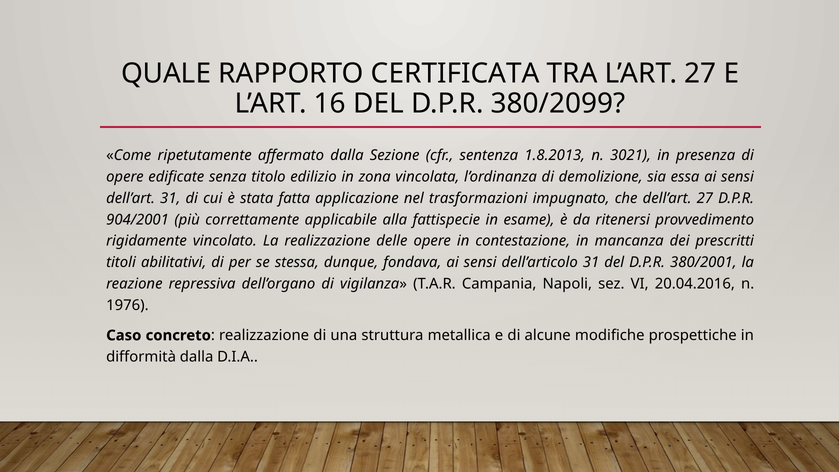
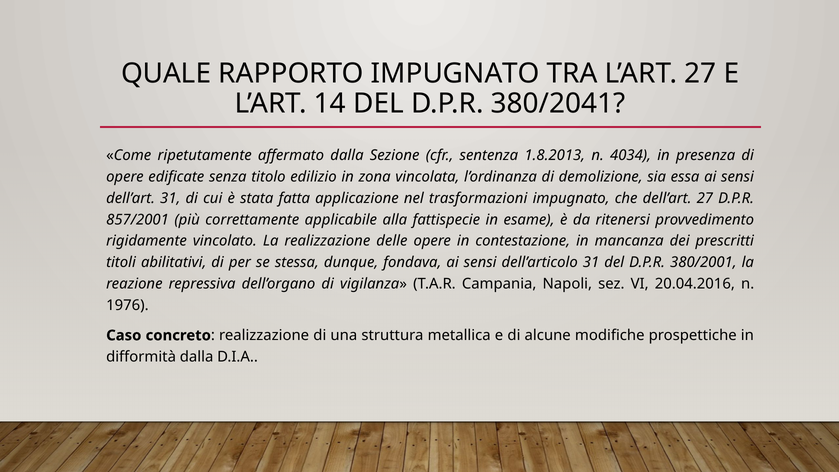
RAPPORTO CERTIFICATA: CERTIFICATA -> IMPUGNATO
16: 16 -> 14
380/2099: 380/2099 -> 380/2041
3021: 3021 -> 4034
904/2001: 904/2001 -> 857/2001
